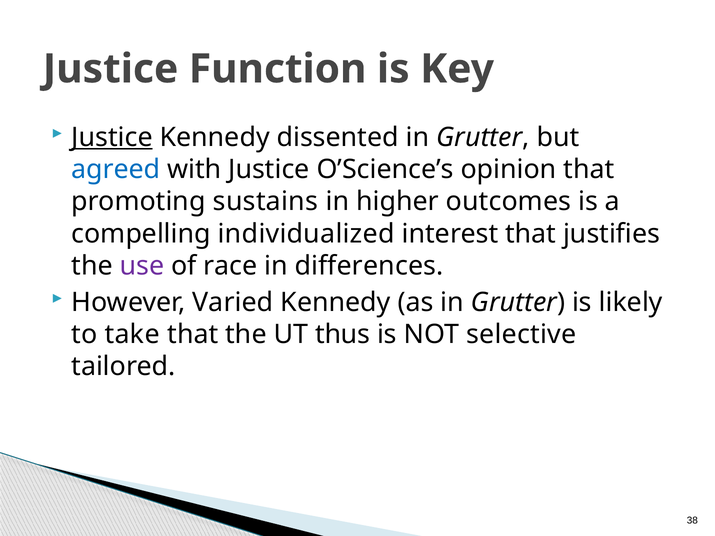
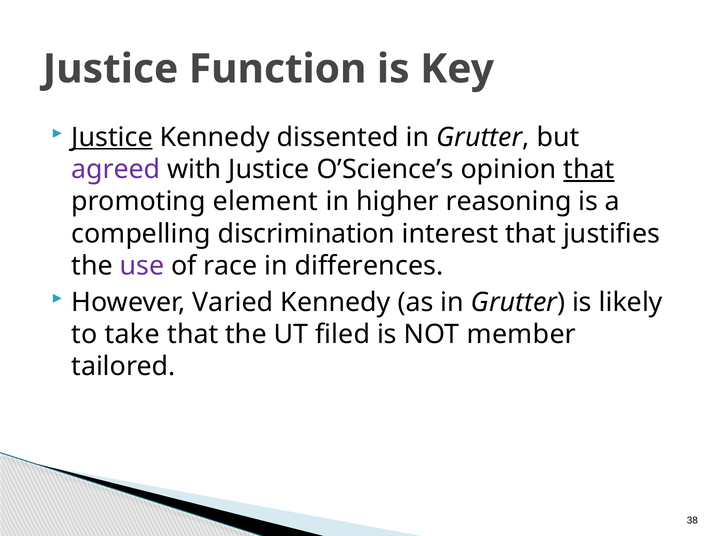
agreed colour: blue -> purple
that at (589, 170) underline: none -> present
sustains: sustains -> element
outcomes: outcomes -> reasoning
individualized: individualized -> discrimination
thus: thus -> filed
selective: selective -> member
